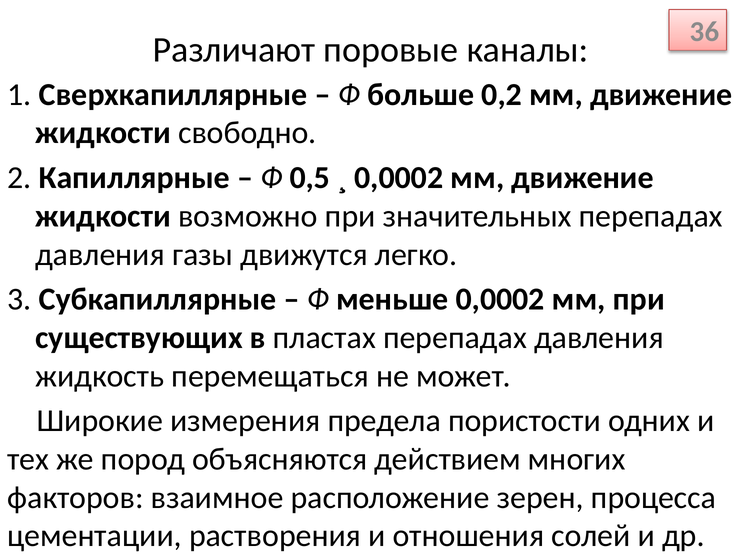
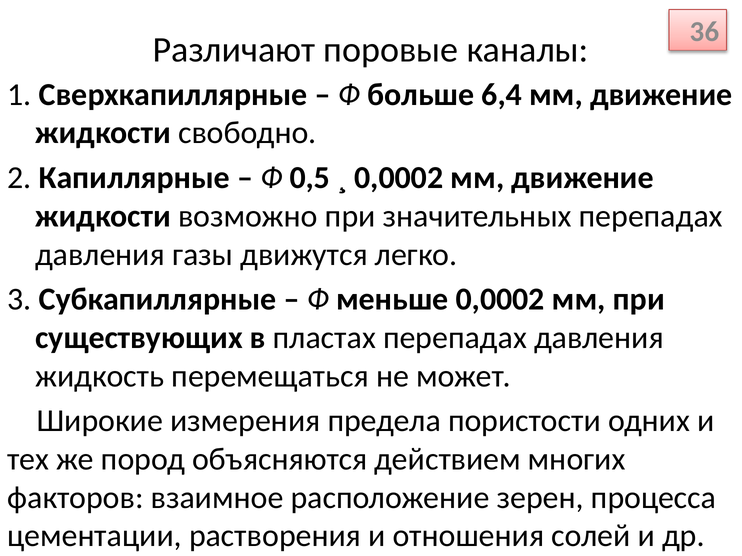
0,2: 0,2 -> 6,4
